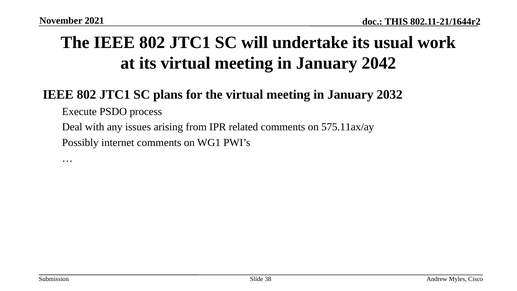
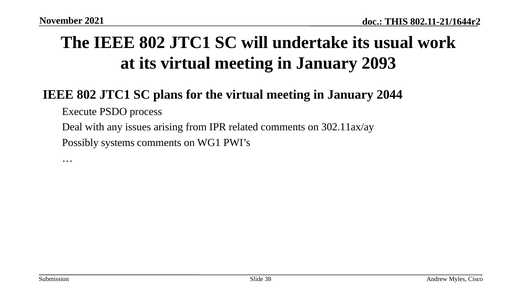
2042: 2042 -> 2093
2032: 2032 -> 2044
575.11ax/ay: 575.11ax/ay -> 302.11ax/ay
internet: internet -> systems
